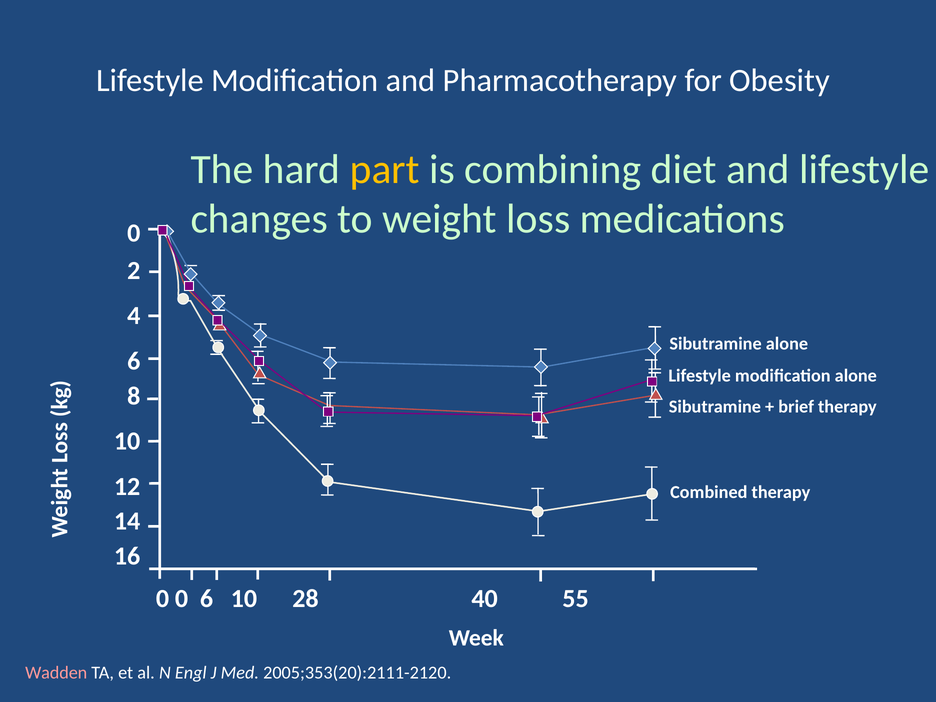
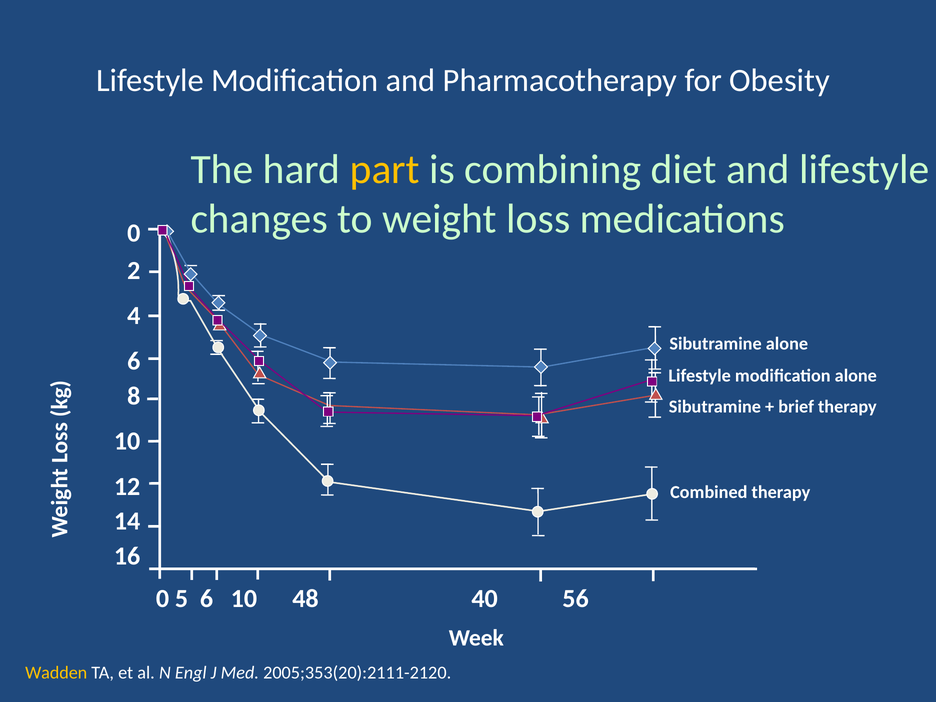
0 0: 0 -> 5
28: 28 -> 48
55: 55 -> 56
Wadden colour: pink -> yellow
